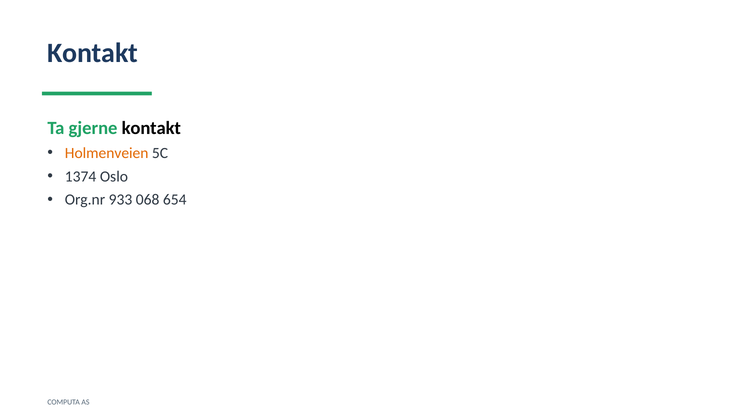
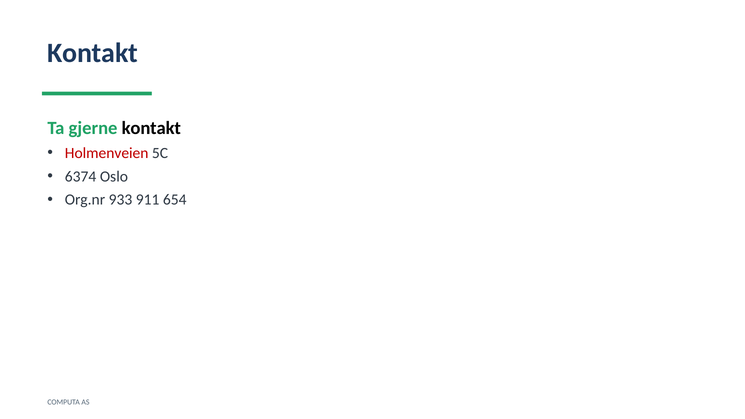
Holmenveien colour: orange -> red
1374: 1374 -> 6374
068: 068 -> 911
